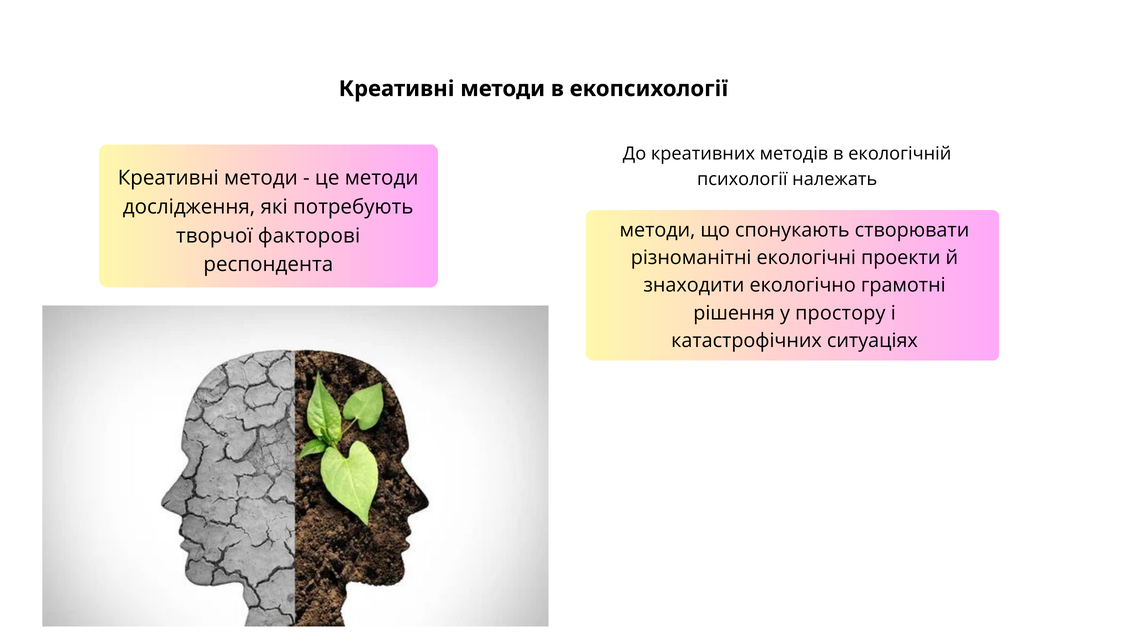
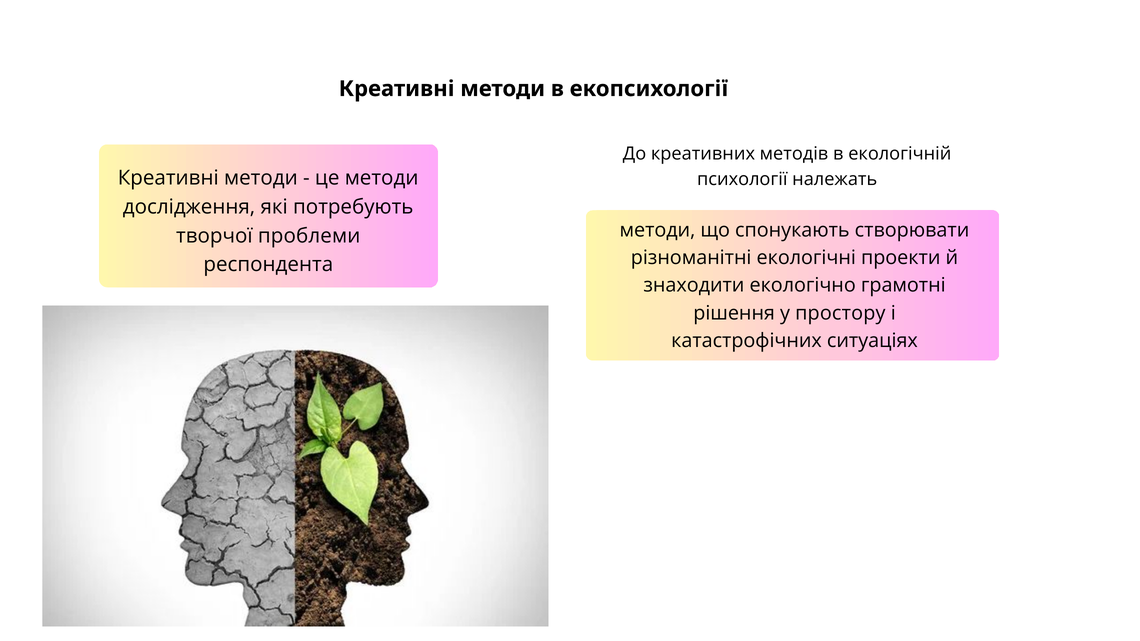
факторові: факторові -> проблеми
